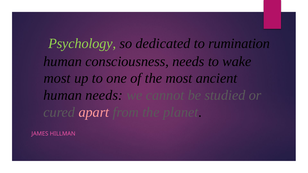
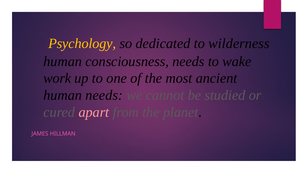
Psychology colour: light green -> yellow
rumination: rumination -> wilderness
most at (57, 78): most -> work
